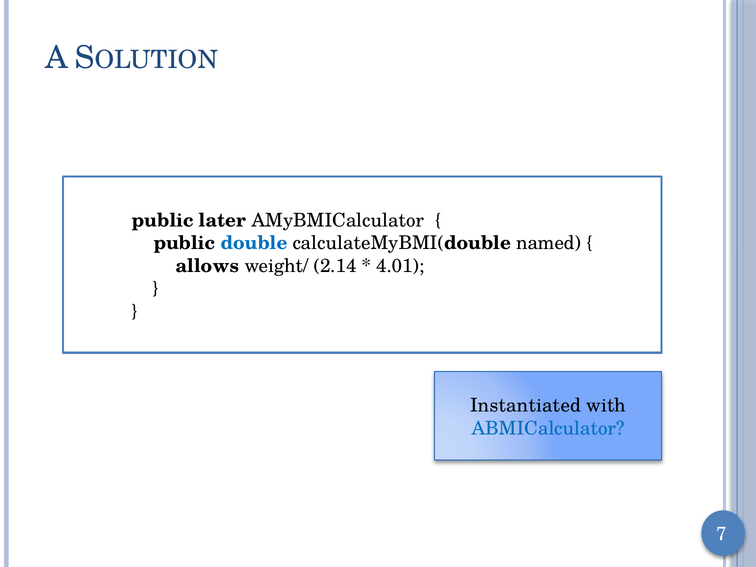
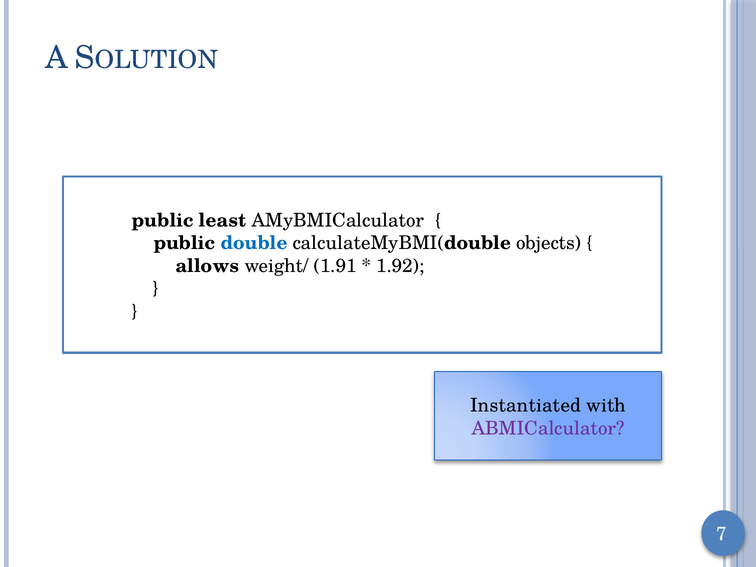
later: later -> least
named: named -> objects
2.14: 2.14 -> 1.91
4.01: 4.01 -> 1.92
ABMICalculator colour: blue -> purple
